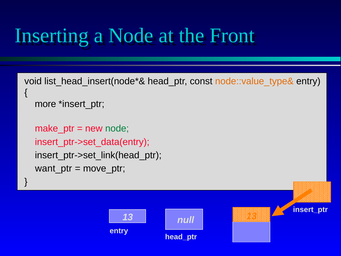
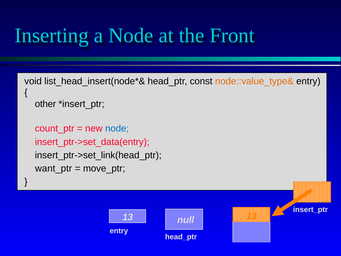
more: more -> other
make_ptr: make_ptr -> count_ptr
node at (117, 128) colour: green -> blue
